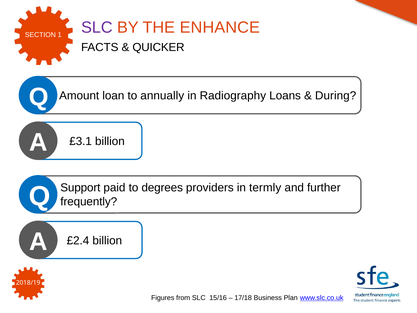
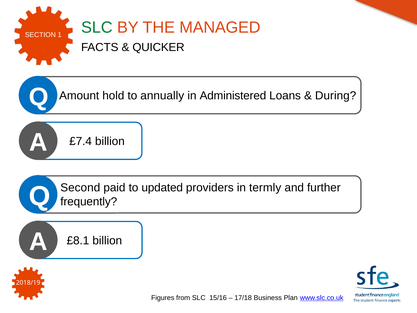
SLC at (97, 27) colour: purple -> green
ENHANCE: ENHANCE -> MANAGED
loan: loan -> hold
Radiography: Radiography -> Administered
£3.1: £3.1 -> £7.4
Support: Support -> Second
degrees: degrees -> updated
£2.4: £2.4 -> £8.1
